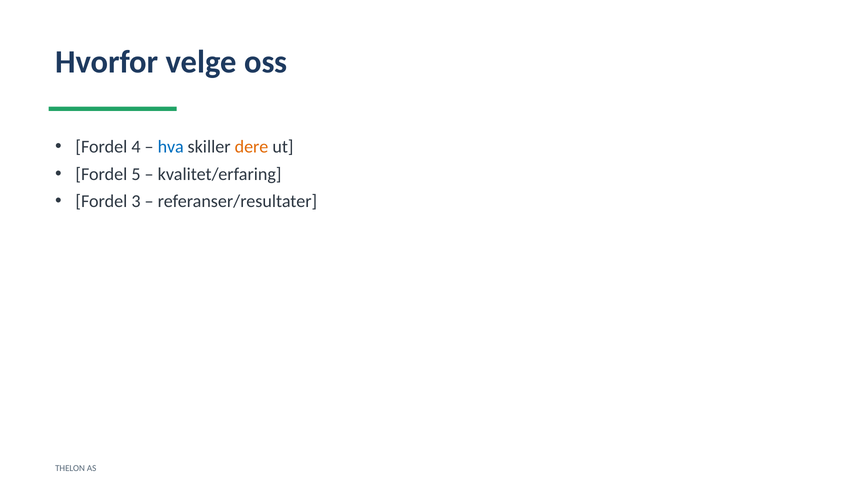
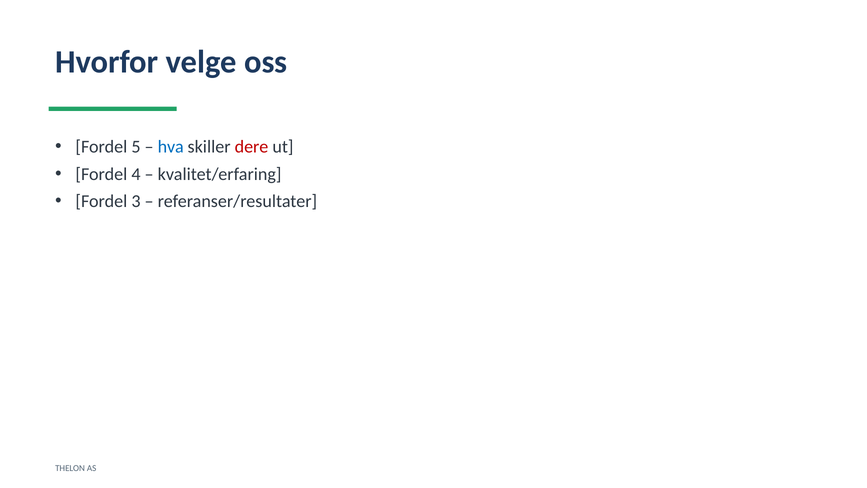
4: 4 -> 5
dere colour: orange -> red
5: 5 -> 4
